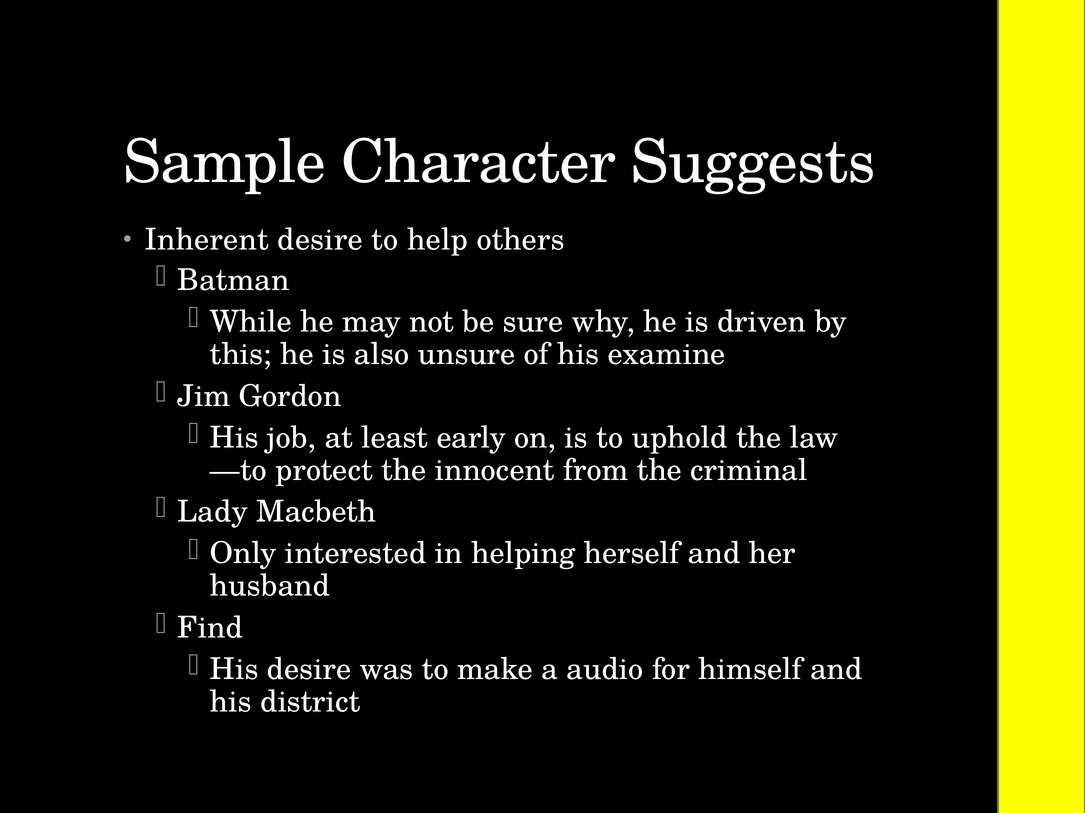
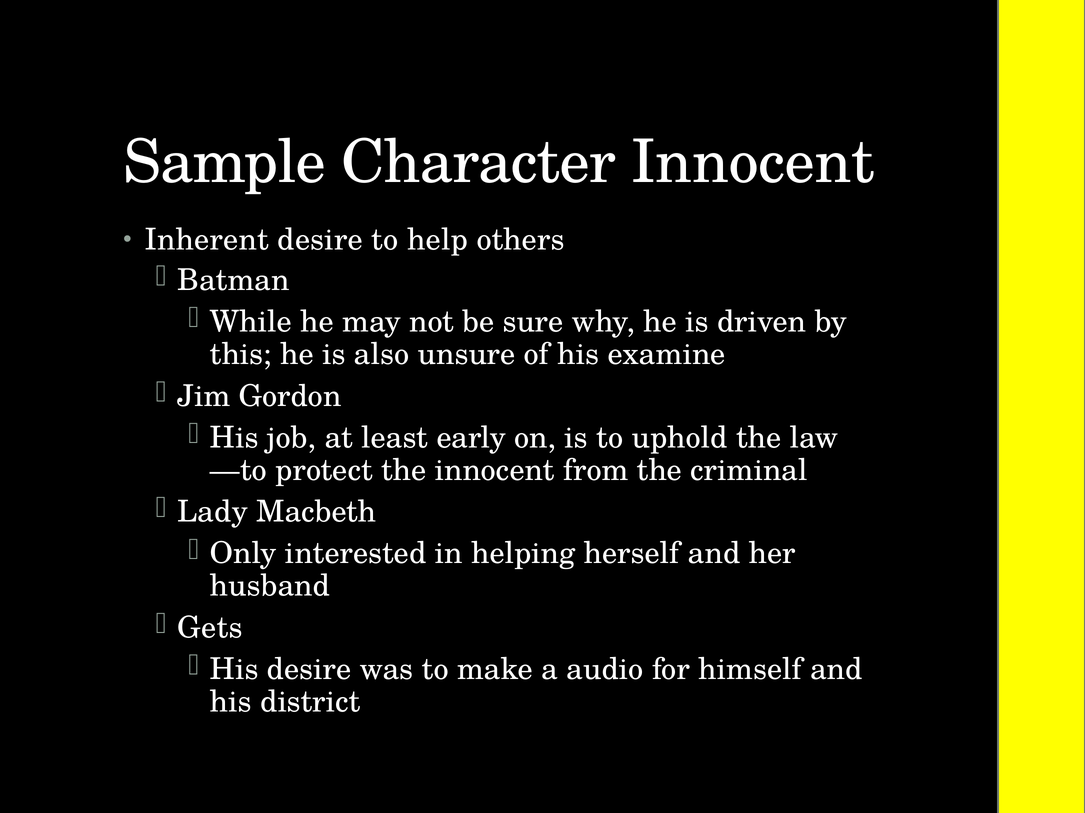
Character Suggests: Suggests -> Innocent
Find: Find -> Gets
